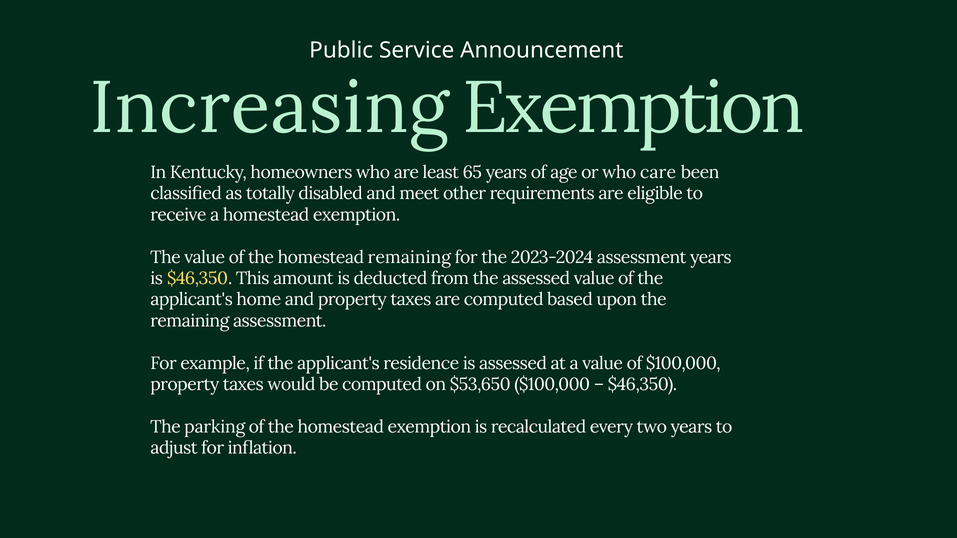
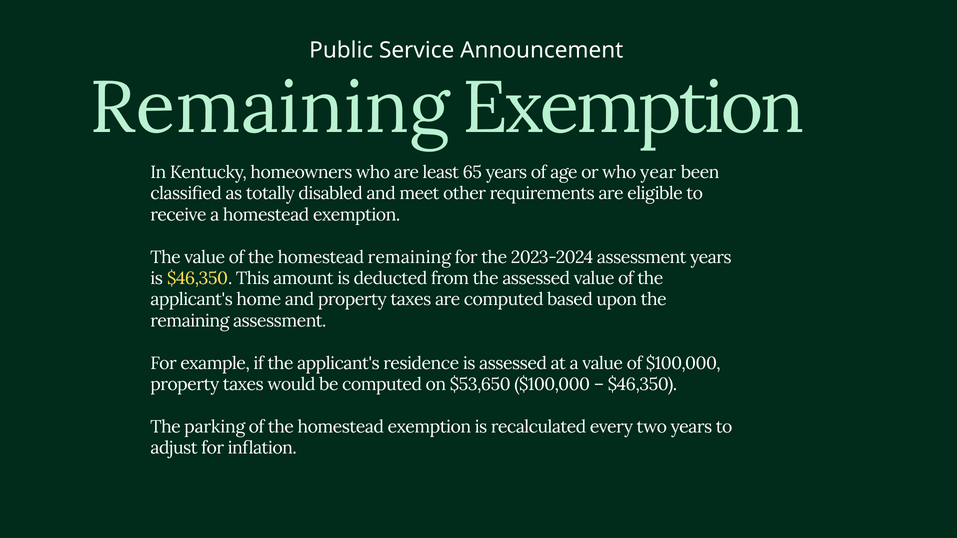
Increasing at (270, 108): Increasing -> Remaining
care: care -> year
